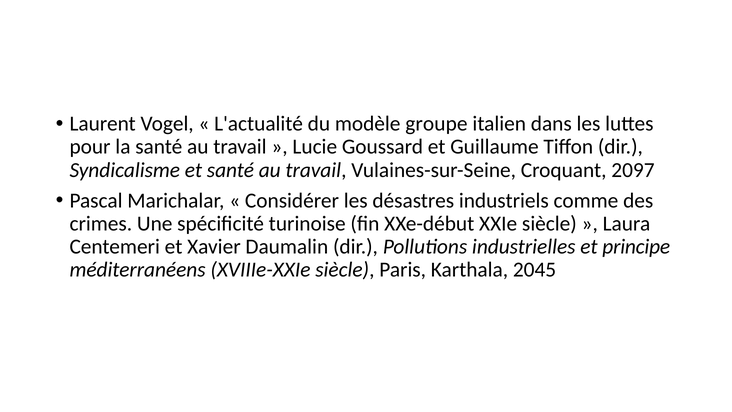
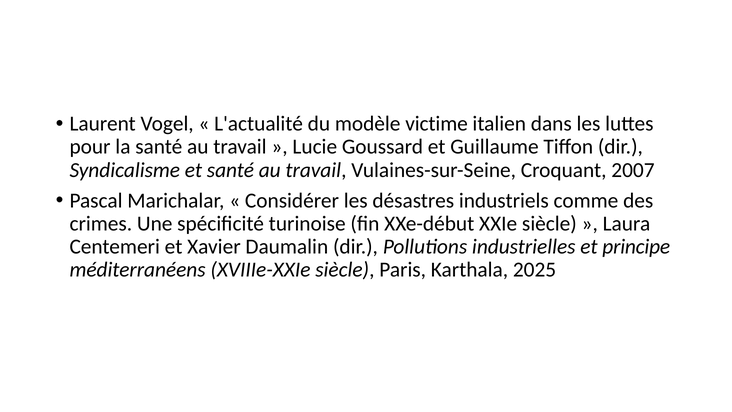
groupe: groupe -> victime
2097: 2097 -> 2007
2045: 2045 -> 2025
